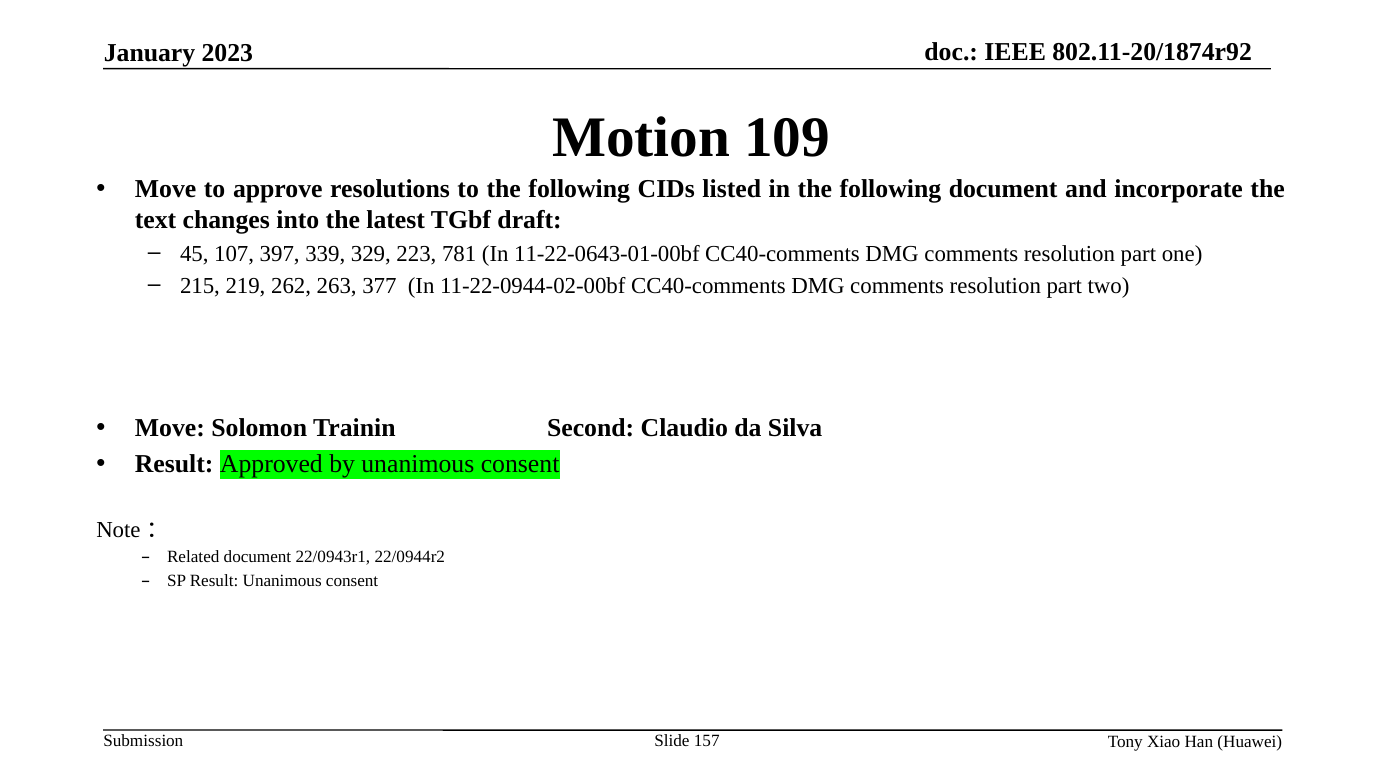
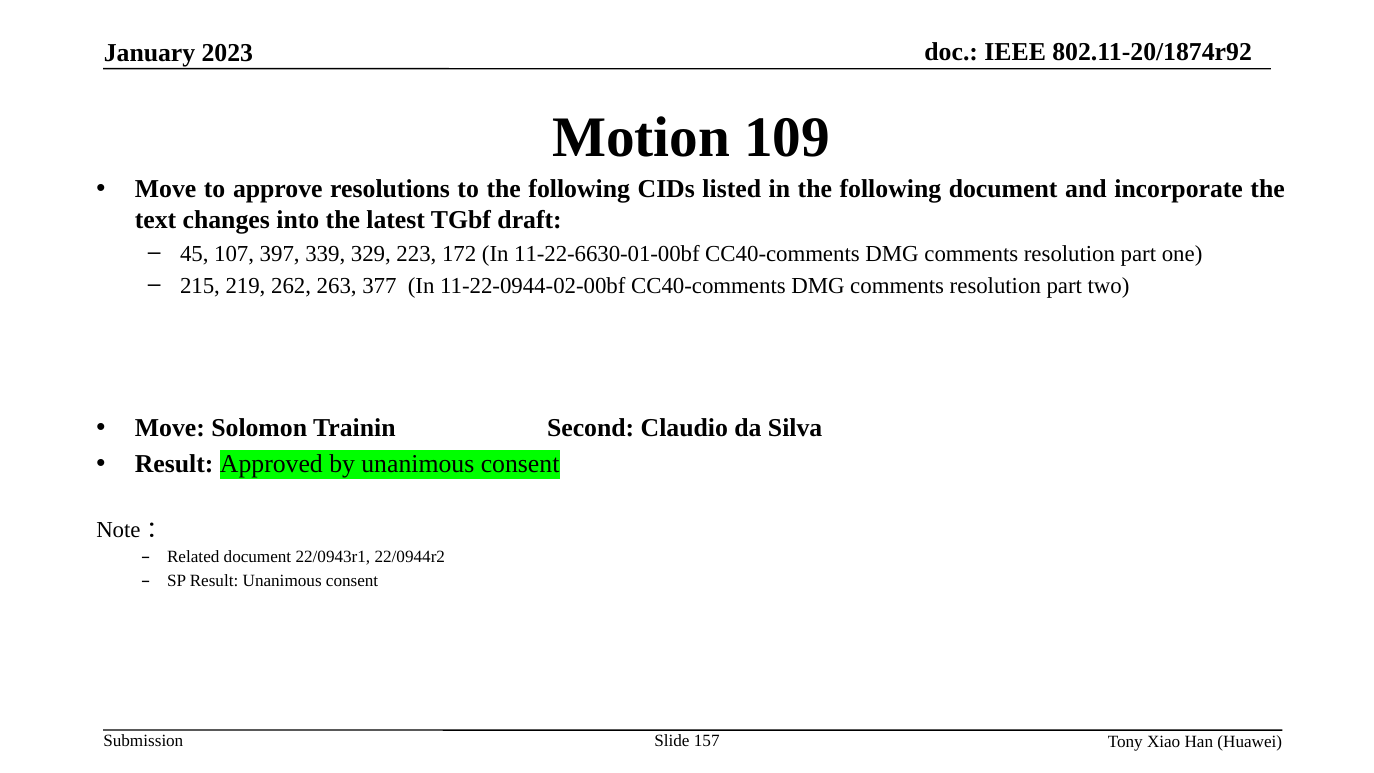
781: 781 -> 172
11-22-0643-01-00bf: 11-22-0643-01-00bf -> 11-22-6630-01-00bf
